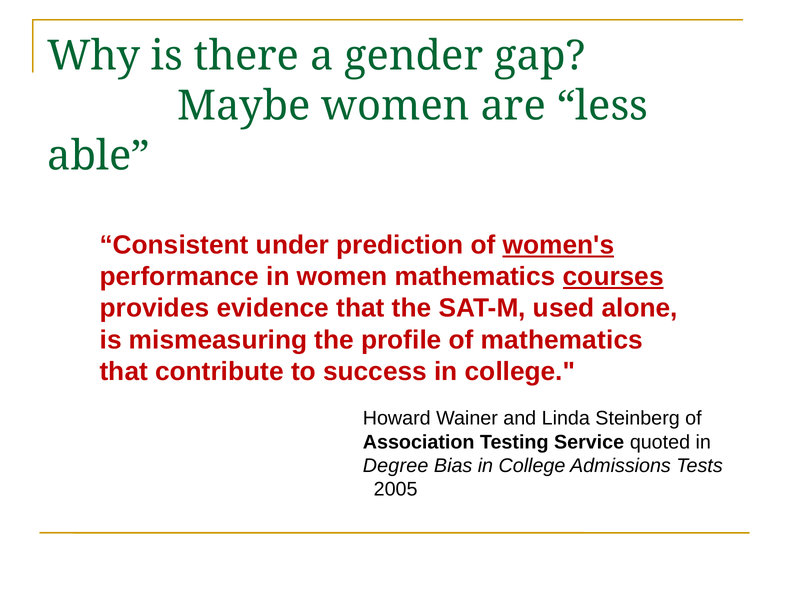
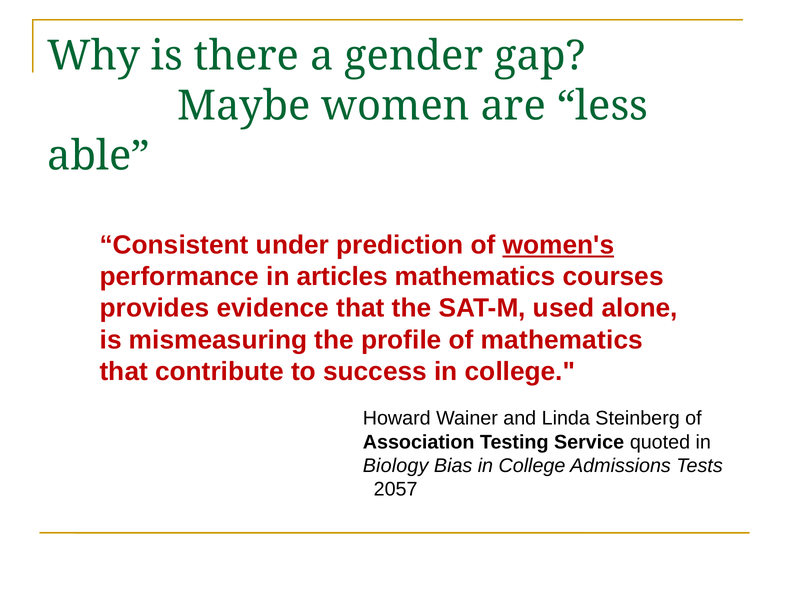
in women: women -> articles
courses underline: present -> none
Degree: Degree -> Biology
2005: 2005 -> 2057
